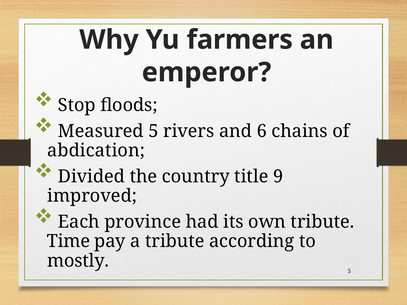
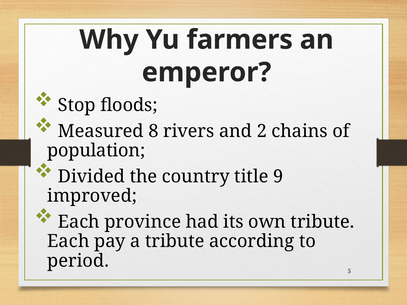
Measured 5: 5 -> 8
6: 6 -> 2
abdication: abdication -> population
Time at (69, 241): Time -> Each
mostly: mostly -> period
